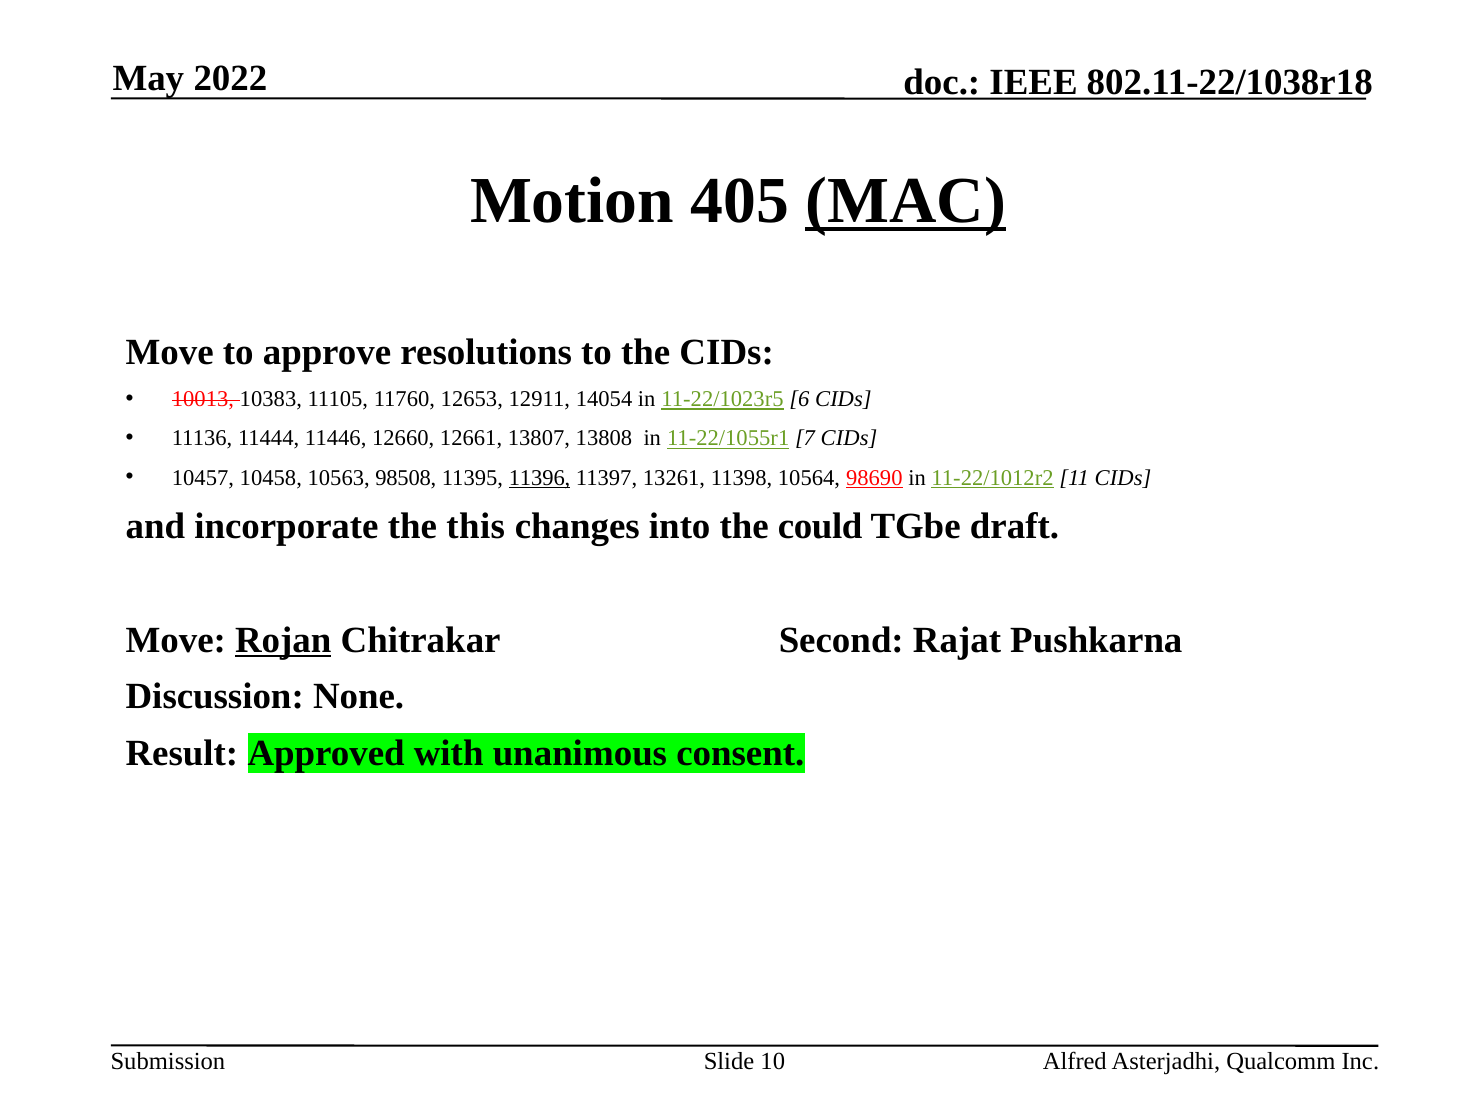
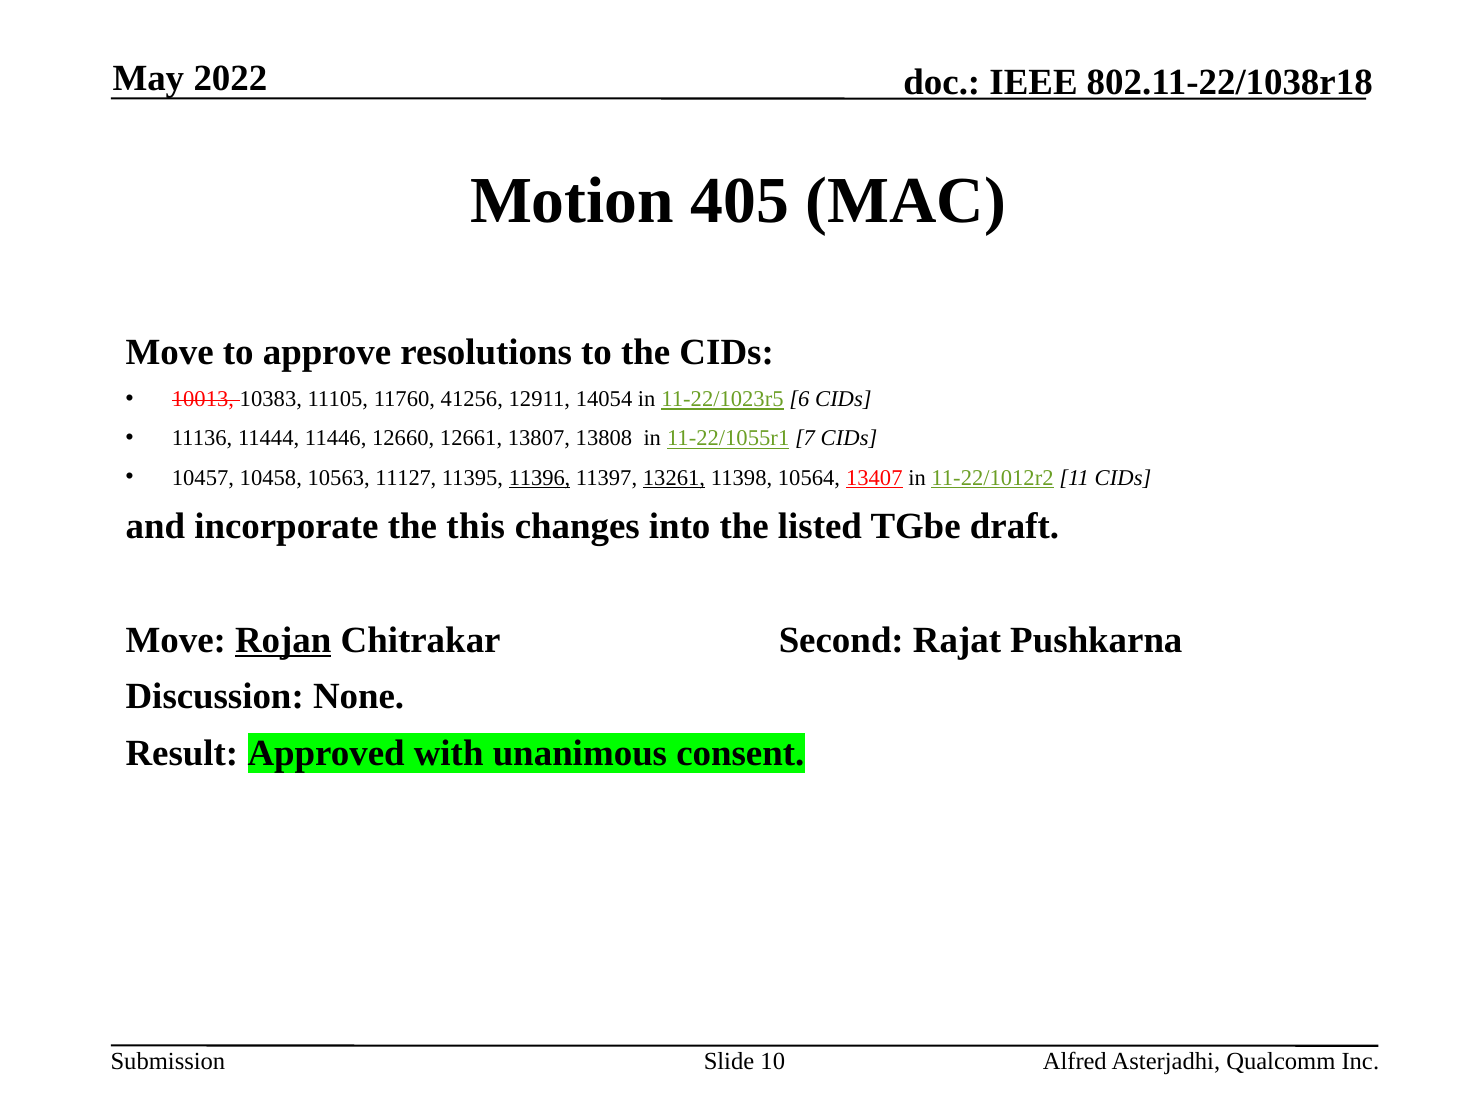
MAC underline: present -> none
12653: 12653 -> 41256
98508: 98508 -> 11127
13261 underline: none -> present
98690: 98690 -> 13407
could: could -> listed
